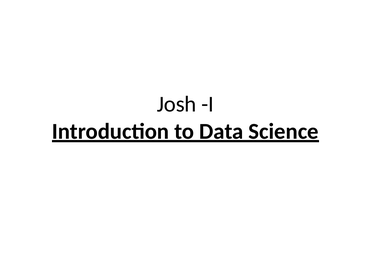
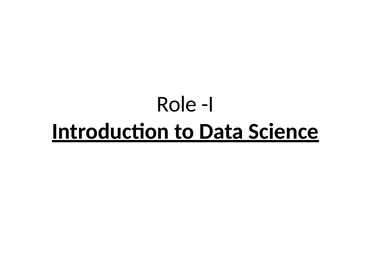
Josh: Josh -> Role
